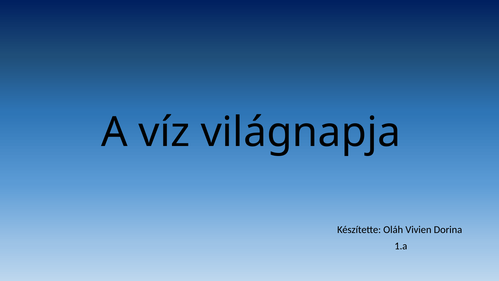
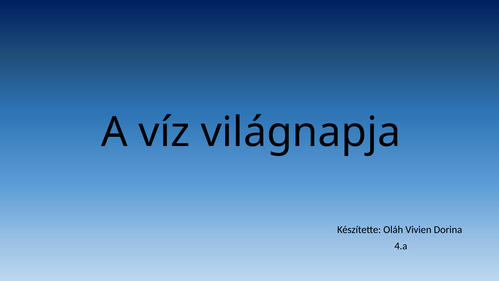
1.a: 1.a -> 4.a
